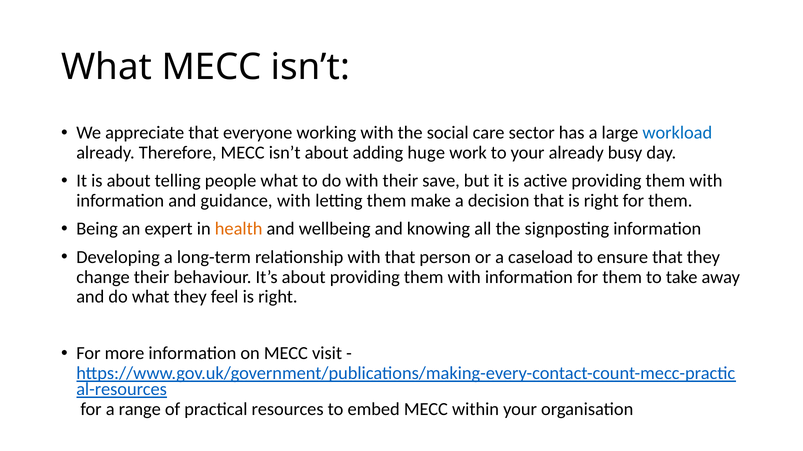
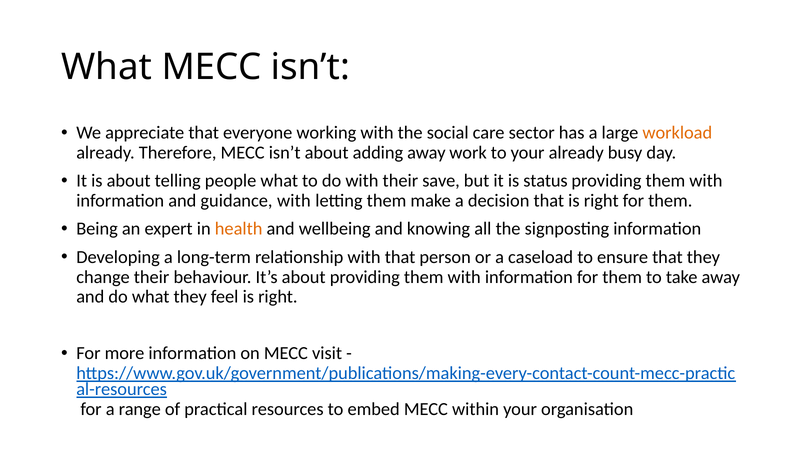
workload colour: blue -> orange
adding huge: huge -> away
active: active -> status
